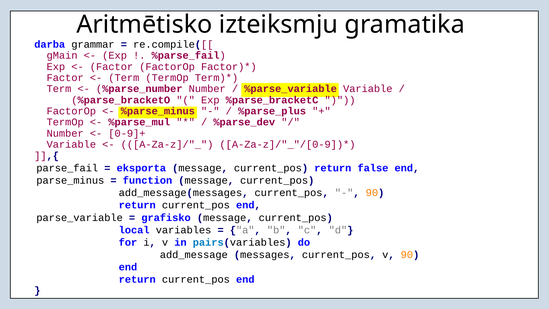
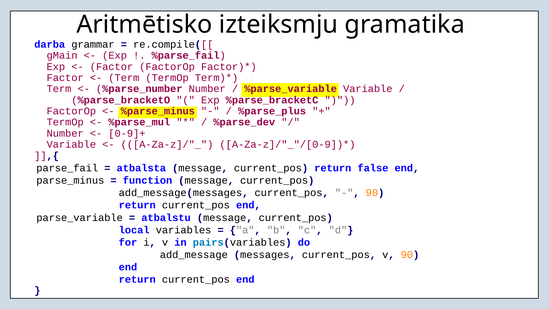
eksporta: eksporta -> atbalsta
grafisko: grafisko -> atbalstu
